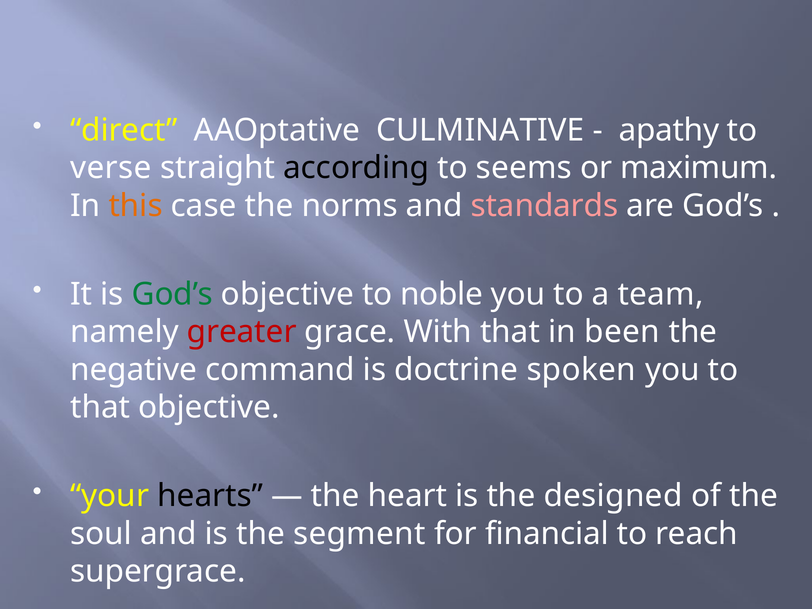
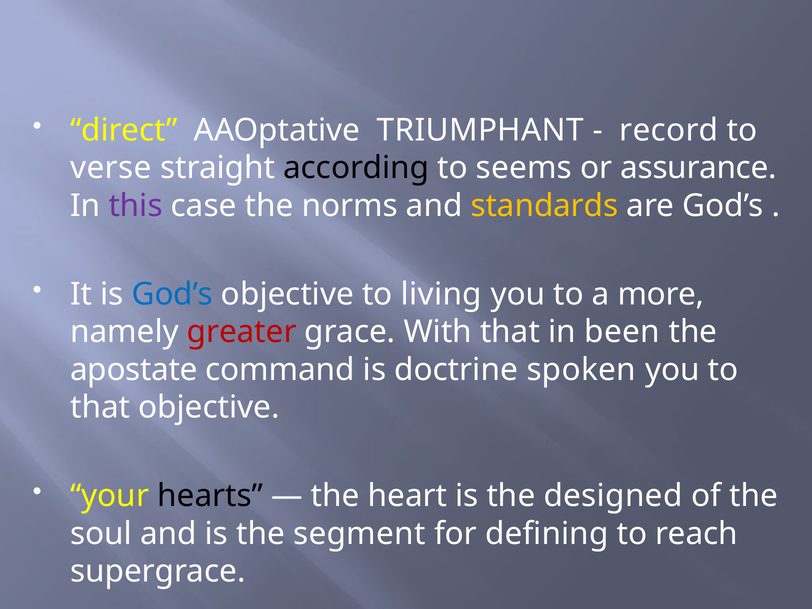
CULMINATIVE: CULMINATIVE -> TRIUMPHANT
apathy: apathy -> record
maximum: maximum -> assurance
this colour: orange -> purple
standards colour: pink -> yellow
God’s at (172, 294) colour: green -> blue
noble: noble -> living
team: team -> more
negative: negative -> apostate
financial: financial -> defining
